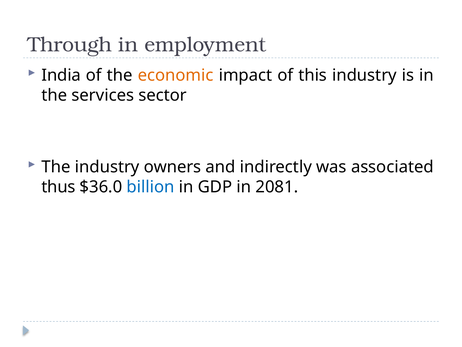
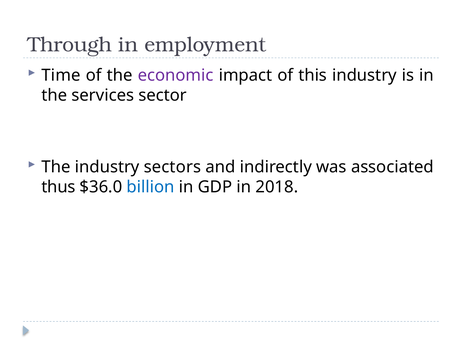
India: India -> Time
economic colour: orange -> purple
owners: owners -> sectors
2081: 2081 -> 2018
